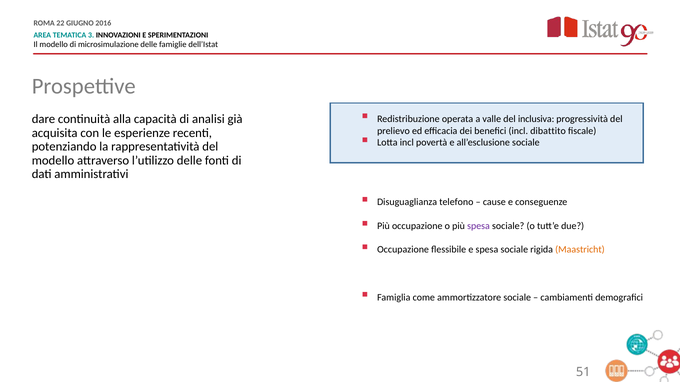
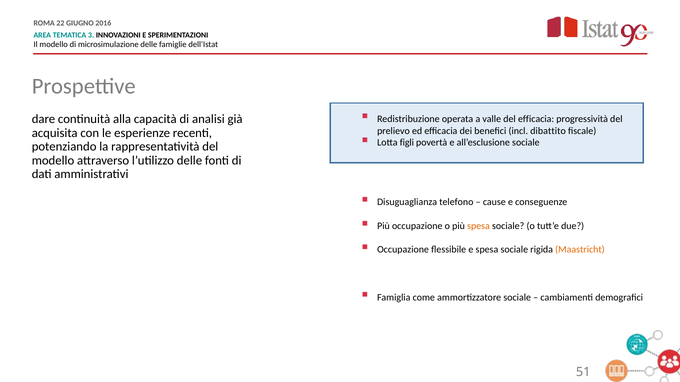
del inclusiva: inclusiva -> efficacia
Lotta incl: incl -> figli
spesa at (479, 226) colour: purple -> orange
